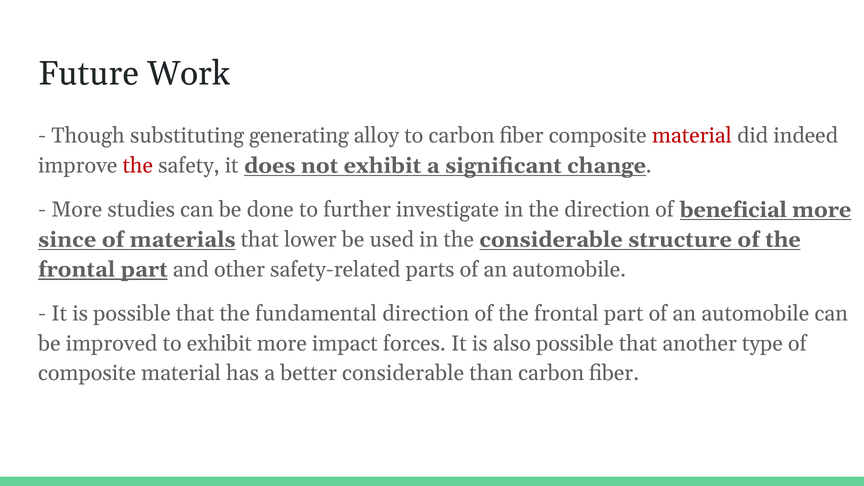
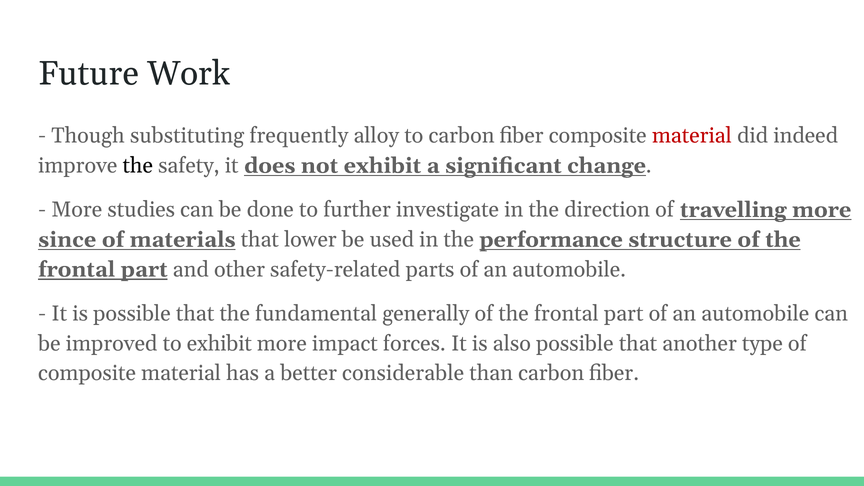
generating: generating -> frequently
the at (138, 166) colour: red -> black
beneficial: beneficial -> travelling
the considerable: considerable -> performance
fundamental direction: direction -> generally
